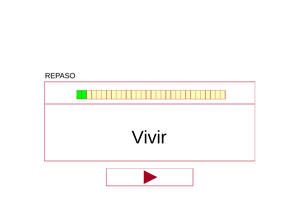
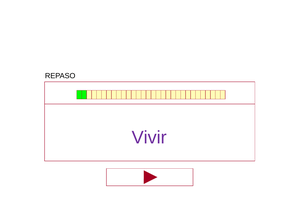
Vivir colour: black -> purple
